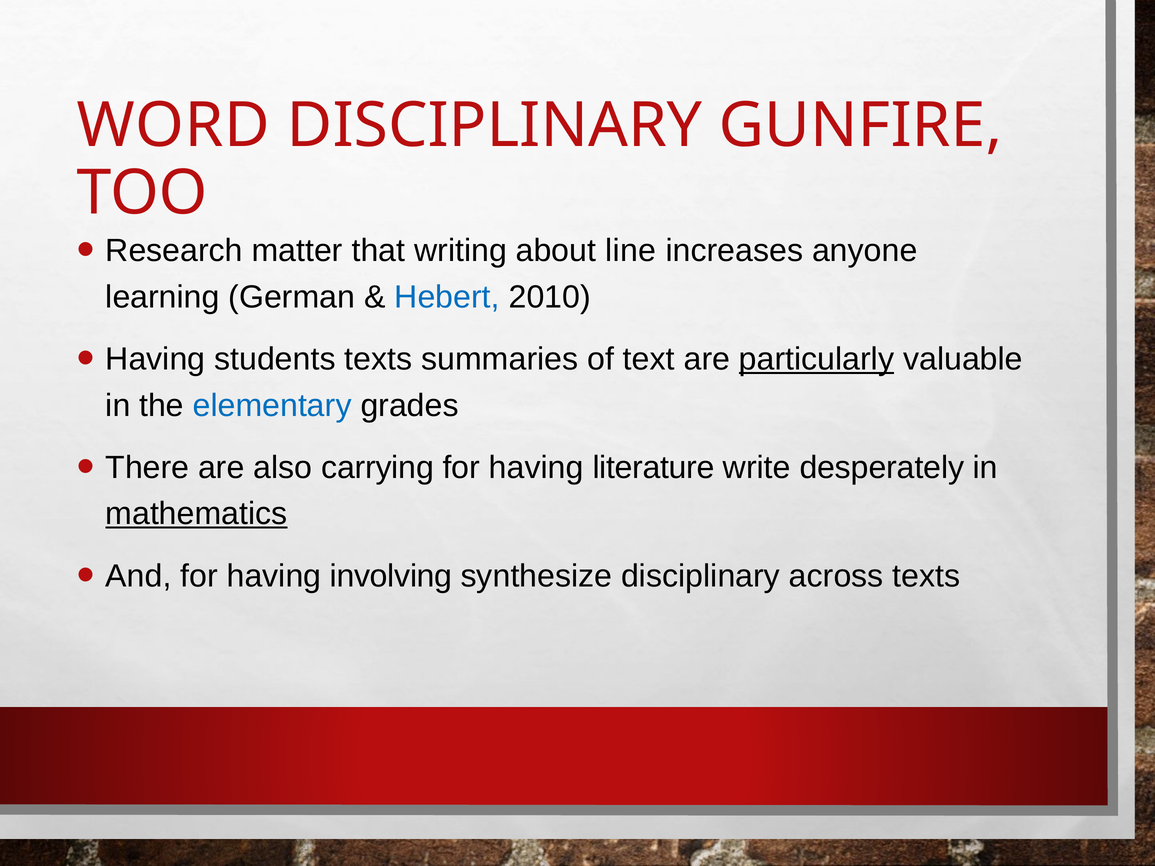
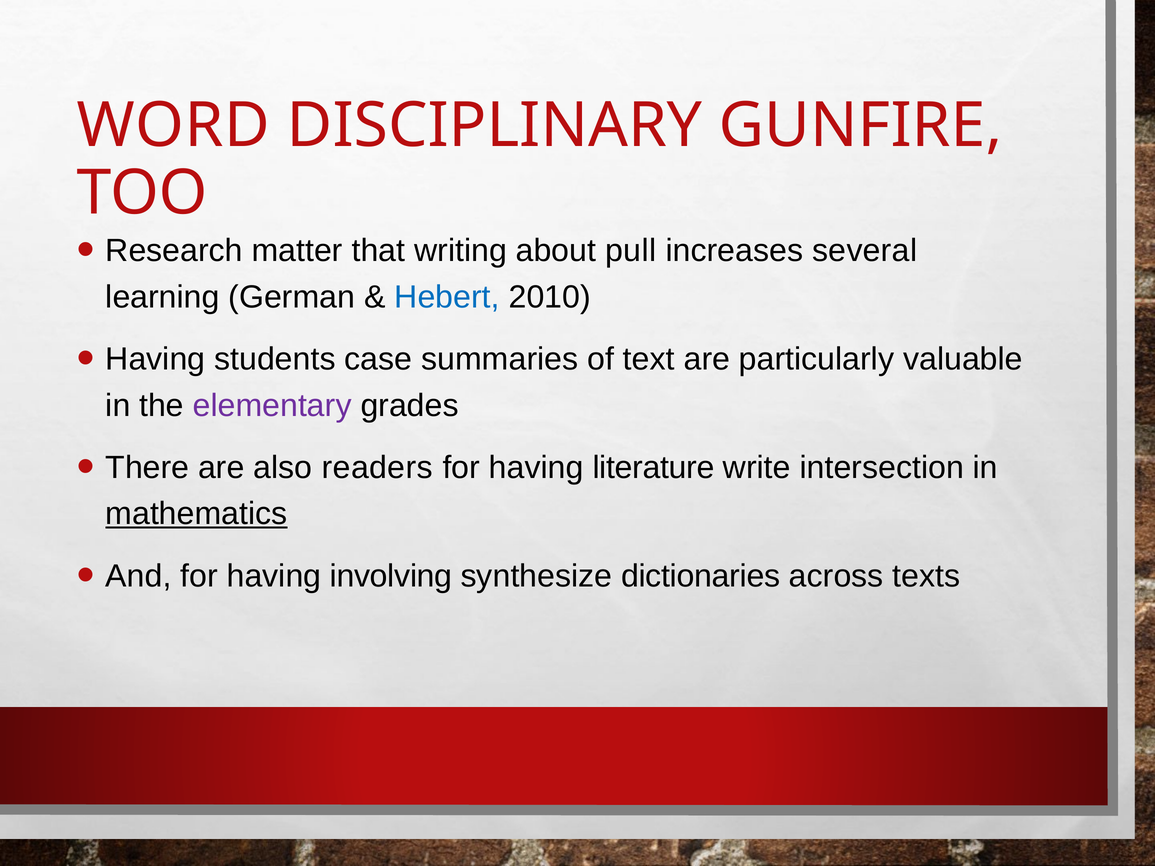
line: line -> pull
anyone: anyone -> several
students texts: texts -> case
particularly underline: present -> none
elementary colour: blue -> purple
carrying: carrying -> readers
desperately: desperately -> intersection
synthesize disciplinary: disciplinary -> dictionaries
